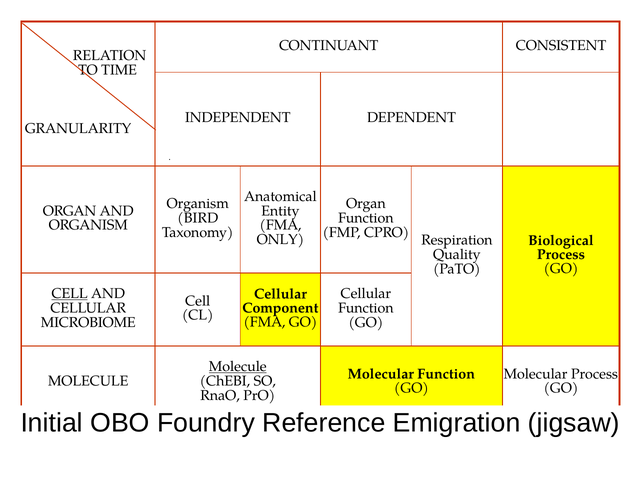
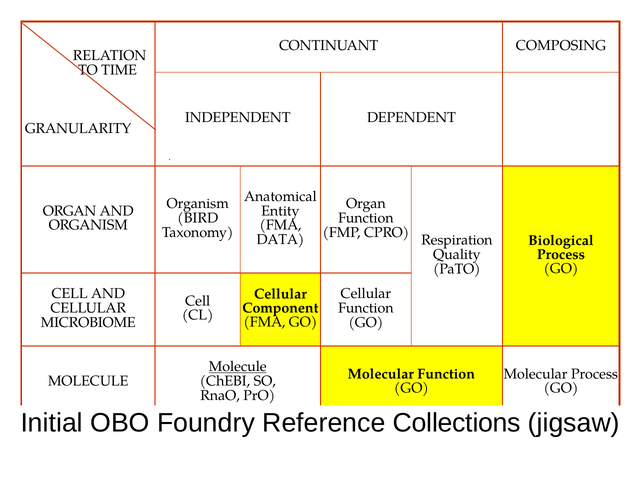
CONSISTENT: CONSISTENT -> COMPOSING
ONLY: ONLY -> DATA
CELL at (70, 294) underline: present -> none
Emigration: Emigration -> Collections
